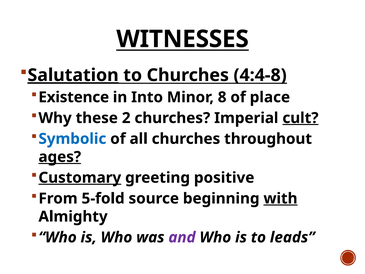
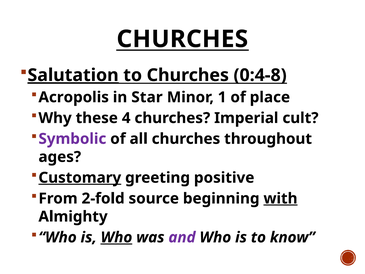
WITNESSES at (183, 39): WITNESSES -> CHURCHES
4:4-8: 4:4-8 -> 0:4-8
Existence: Existence -> Acropolis
Into: Into -> Star
8: 8 -> 1
2: 2 -> 4
cult underline: present -> none
Symbolic colour: blue -> purple
ages underline: present -> none
5-fold: 5-fold -> 2-fold
Who at (116, 237) underline: none -> present
leads: leads -> know
